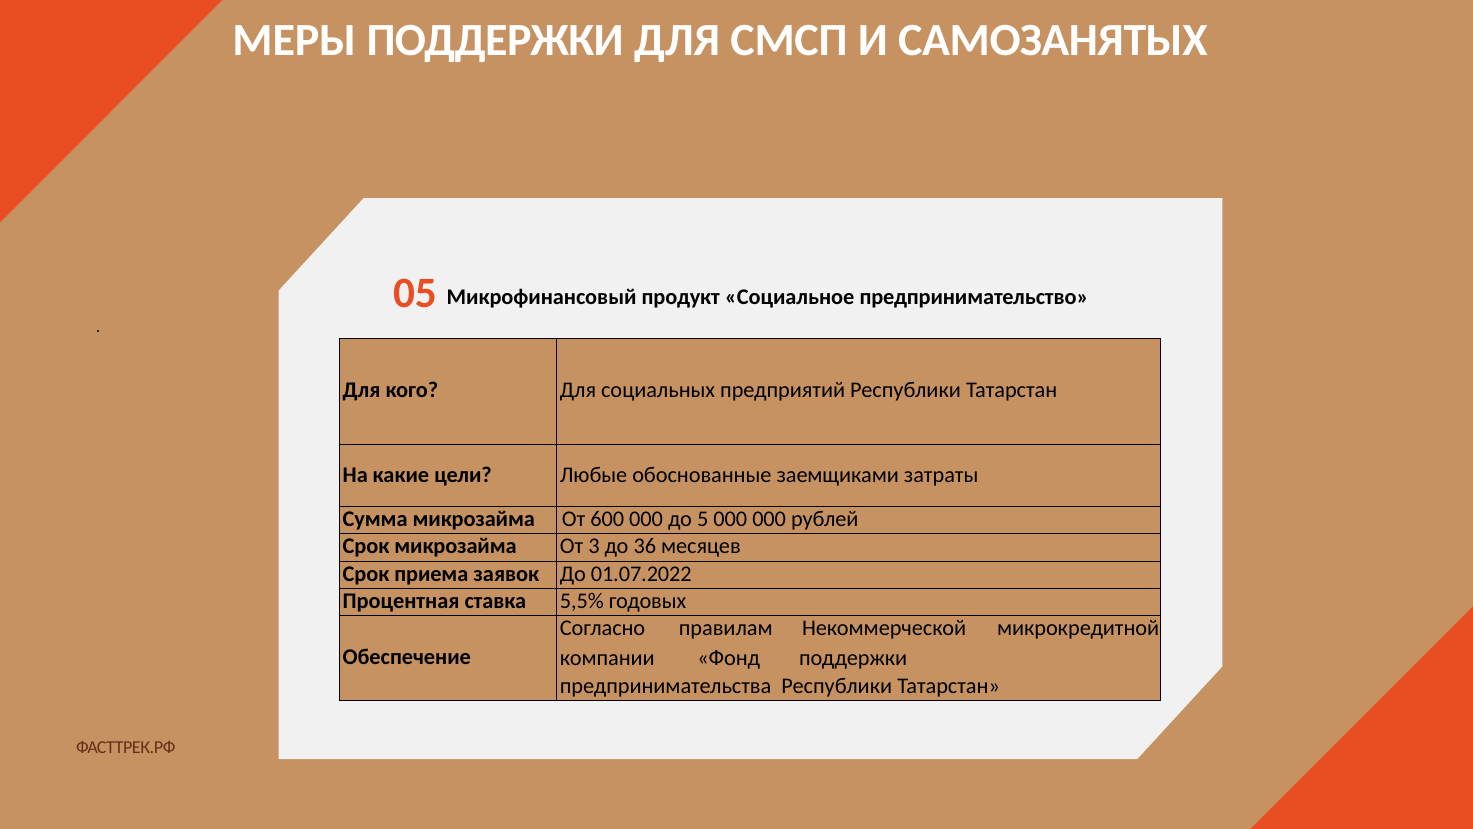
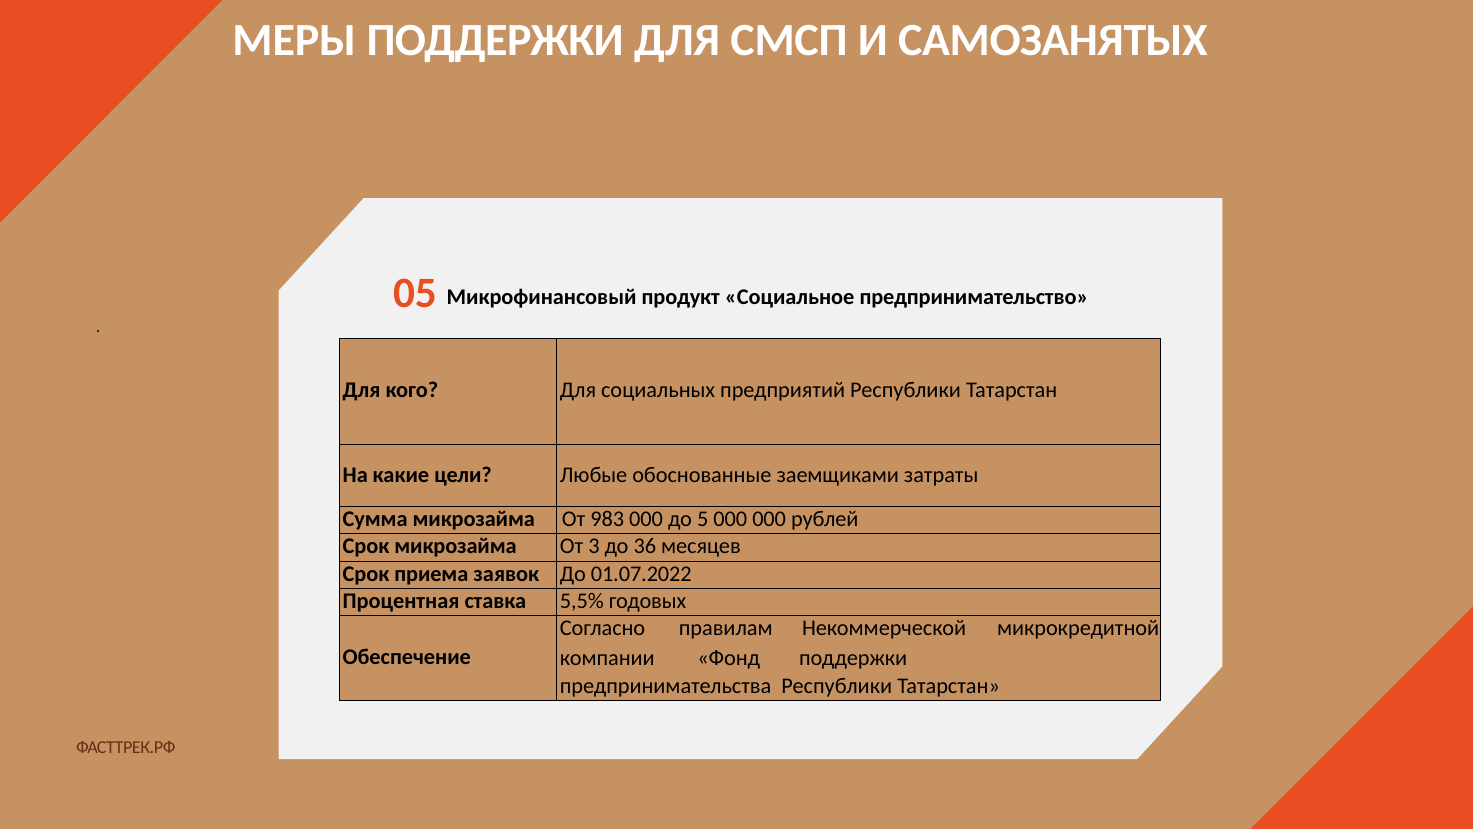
600: 600 -> 983
